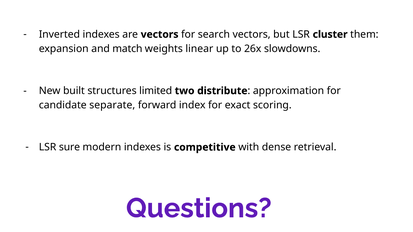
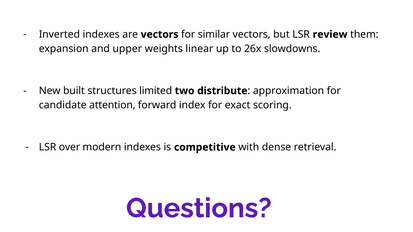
search: search -> similar
cluster: cluster -> review
match: match -> upper
separate: separate -> attention
sure: sure -> over
